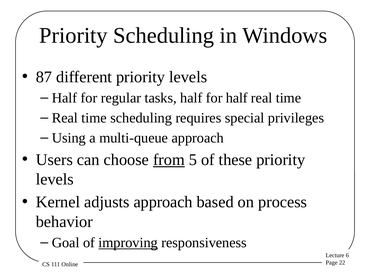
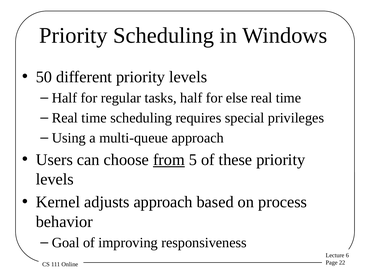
87: 87 -> 50
for half: half -> else
improving underline: present -> none
